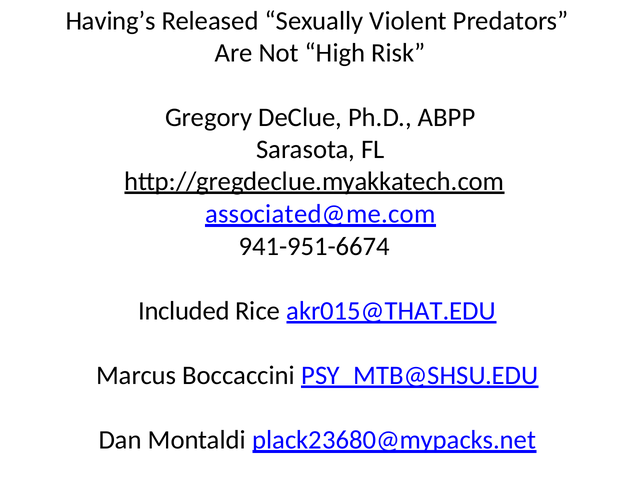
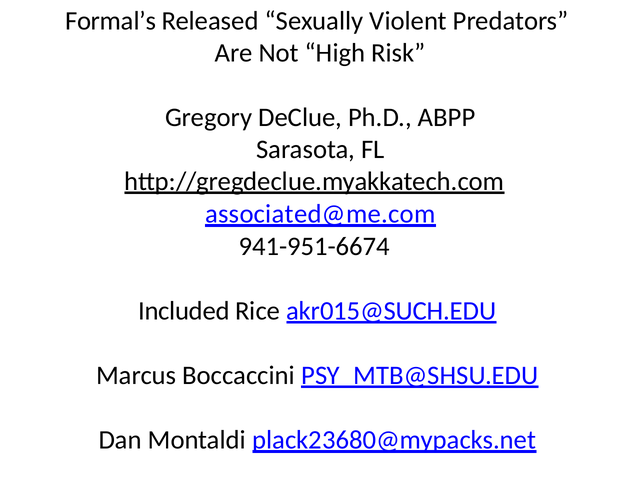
Having’s: Having’s -> Formal’s
akr015@THAT.EDU: akr015@THAT.EDU -> akr015@SUCH.EDU
